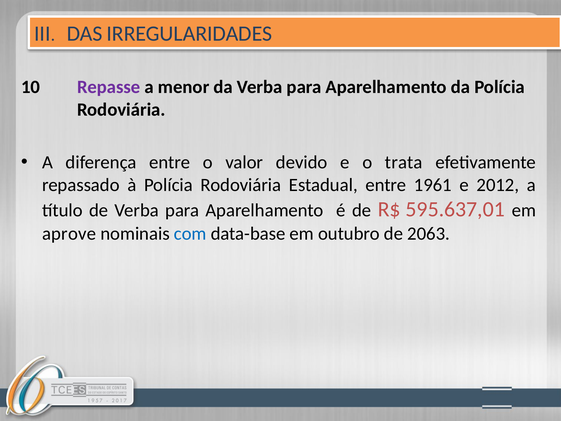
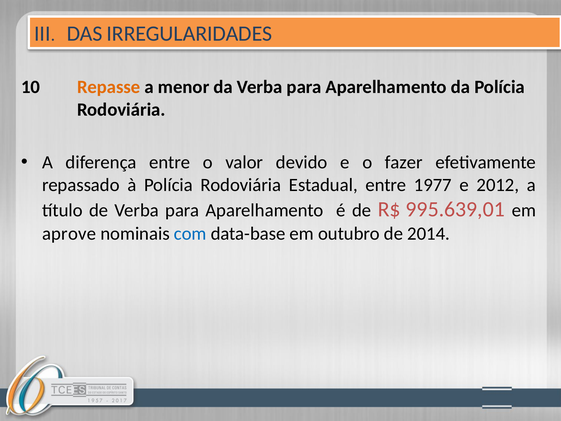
Repasse colour: purple -> orange
trata: trata -> fazer
1961: 1961 -> 1977
595.637,01: 595.637,01 -> 995.639,01
2063: 2063 -> 2014
